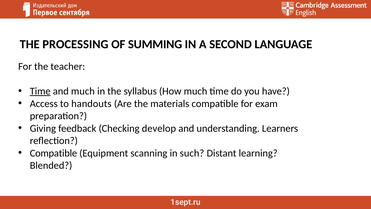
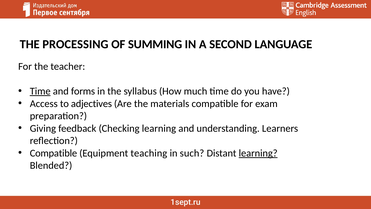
and much: much -> forms
handouts: handouts -> adjectives
Checking develop: develop -> learning
scanning: scanning -> teaching
learning at (258, 153) underline: none -> present
